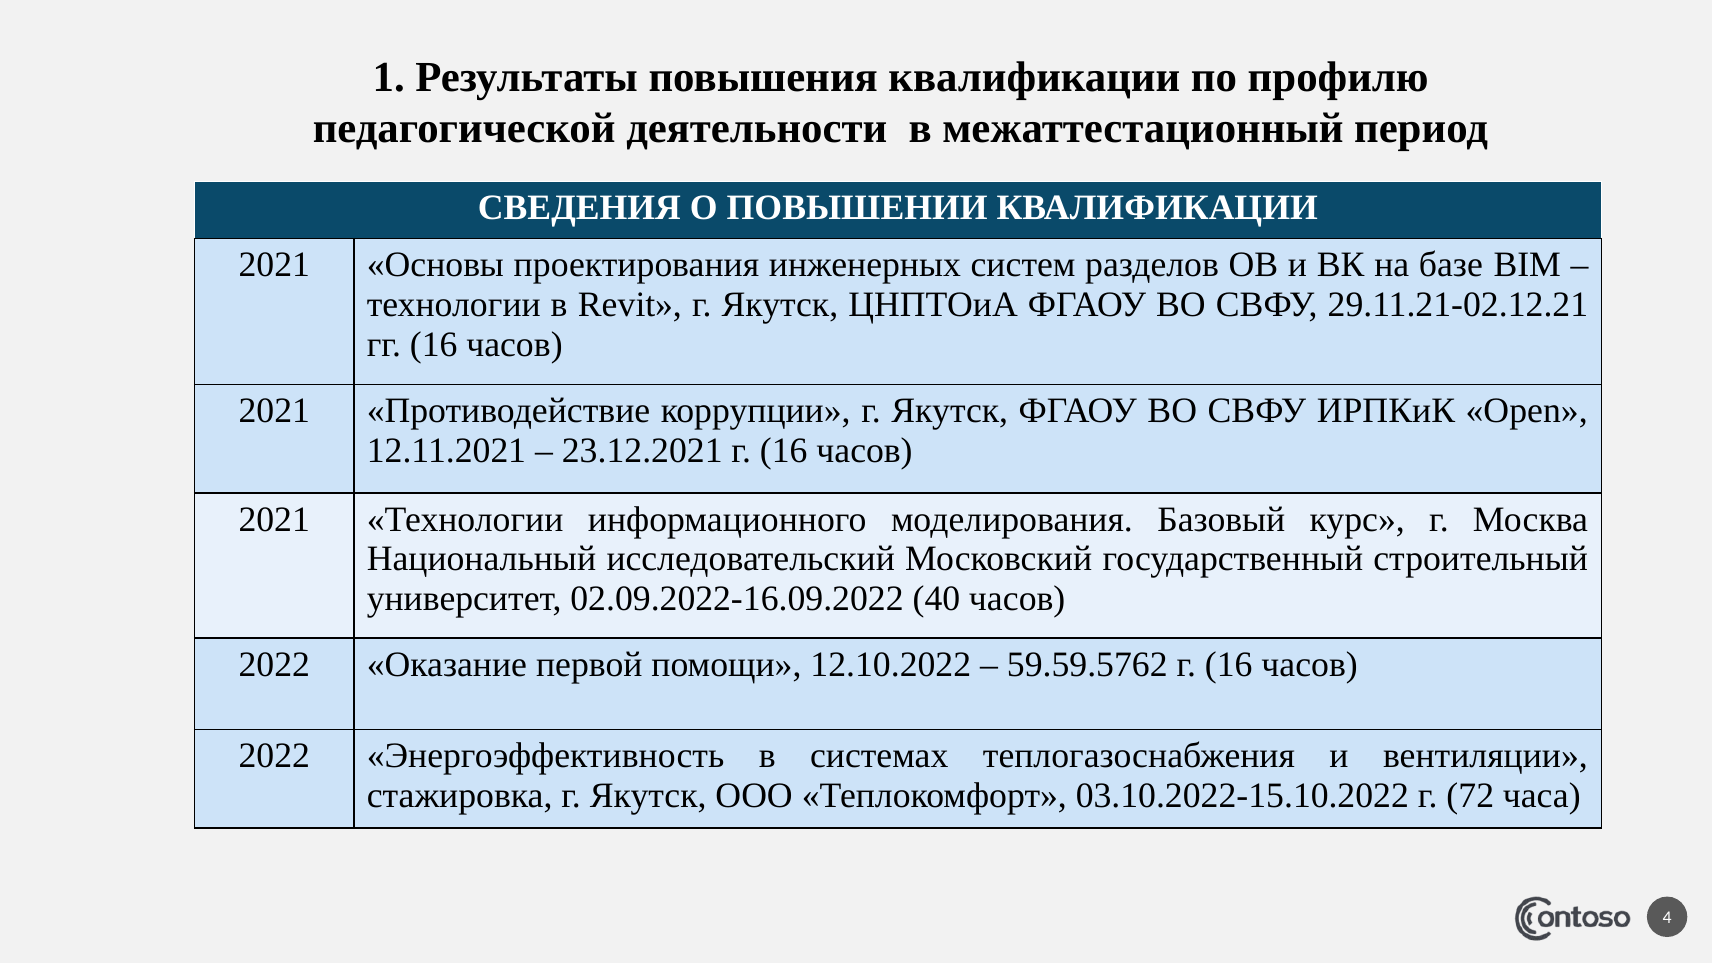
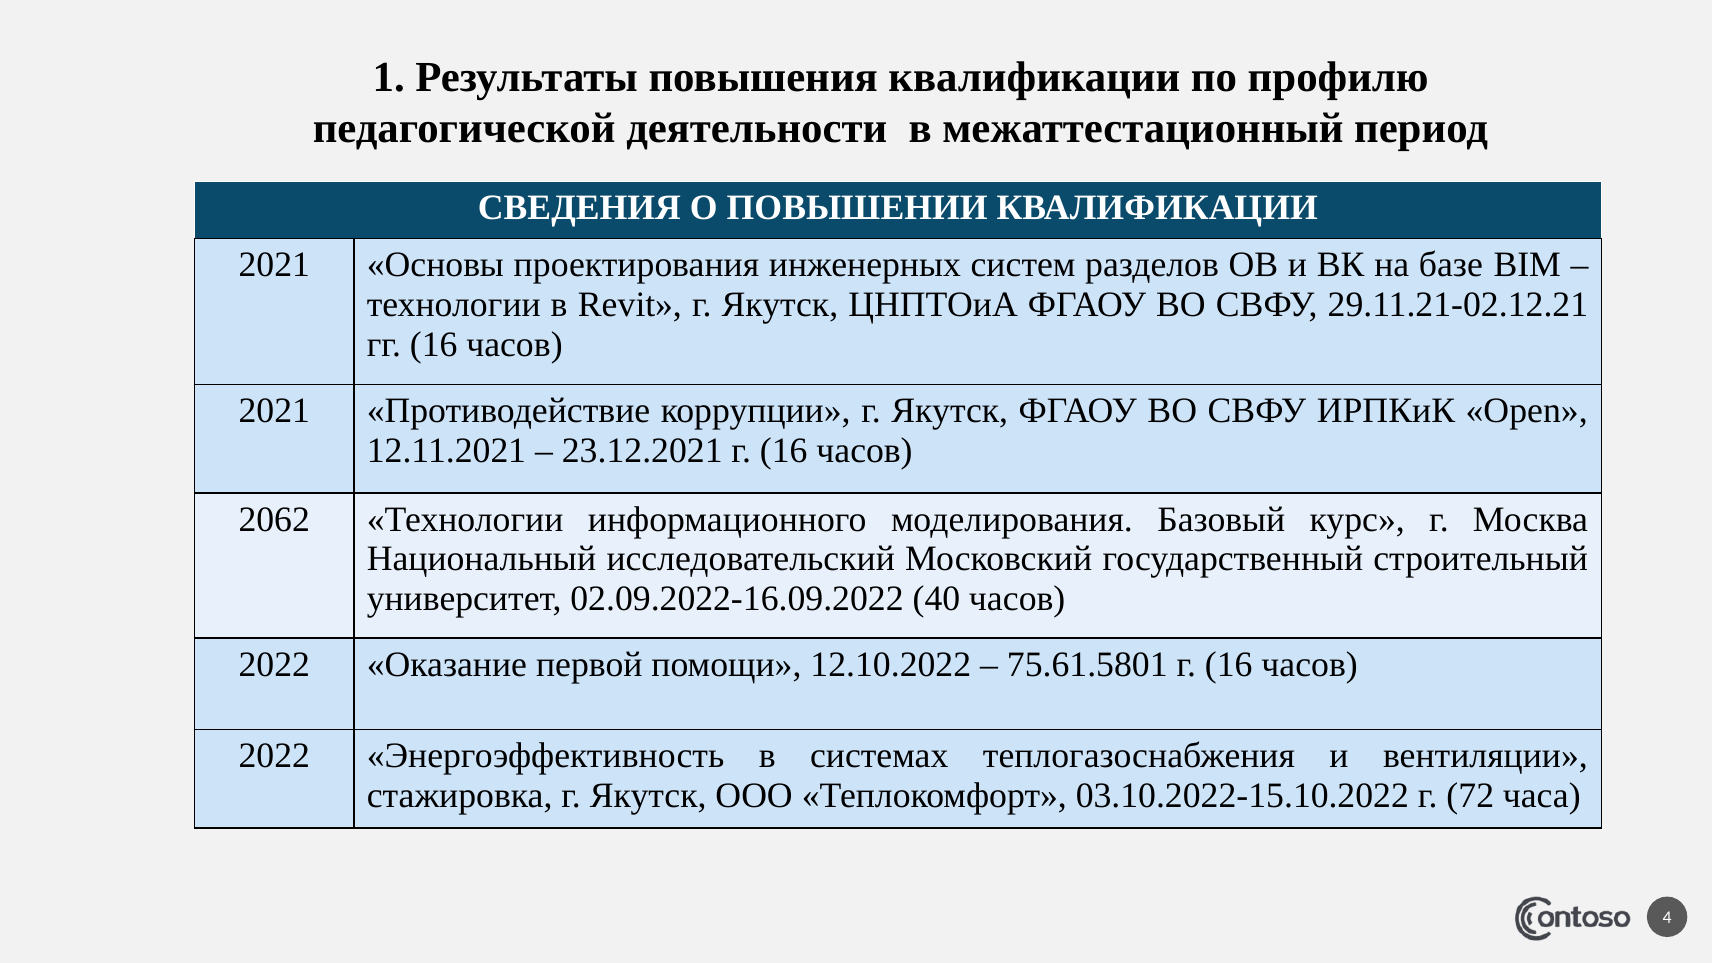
2021 at (274, 520): 2021 -> 2062
59.59.5762: 59.59.5762 -> 75.61.5801
